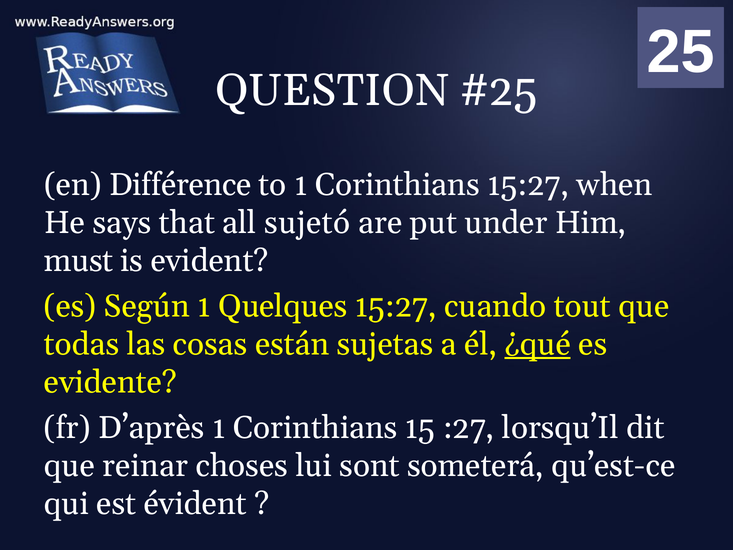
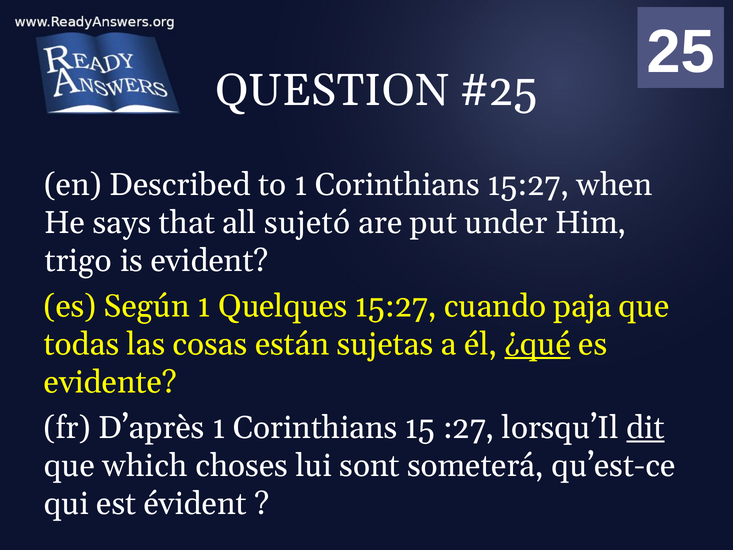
Différence: Différence -> Described
must: must -> trigo
tout: tout -> paja
dit underline: none -> present
reinar: reinar -> which
